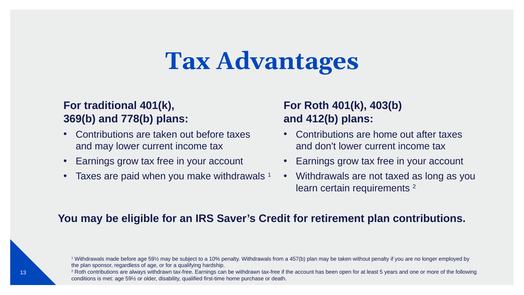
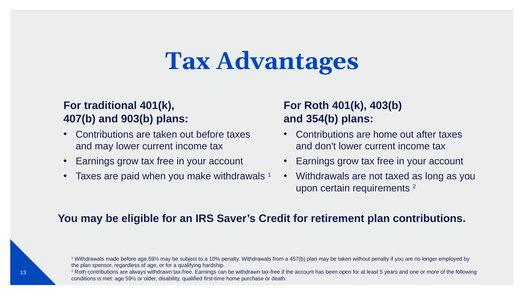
369(b: 369(b -> 407(b
778(b: 778(b -> 903(b
412(b: 412(b -> 354(b
learn: learn -> upon
